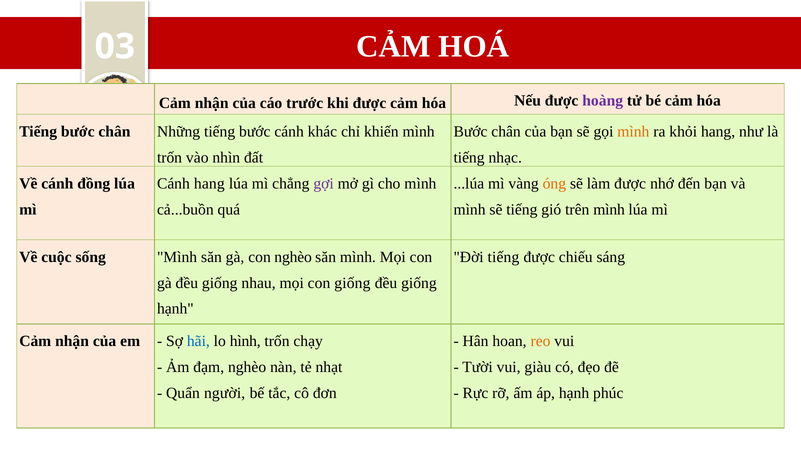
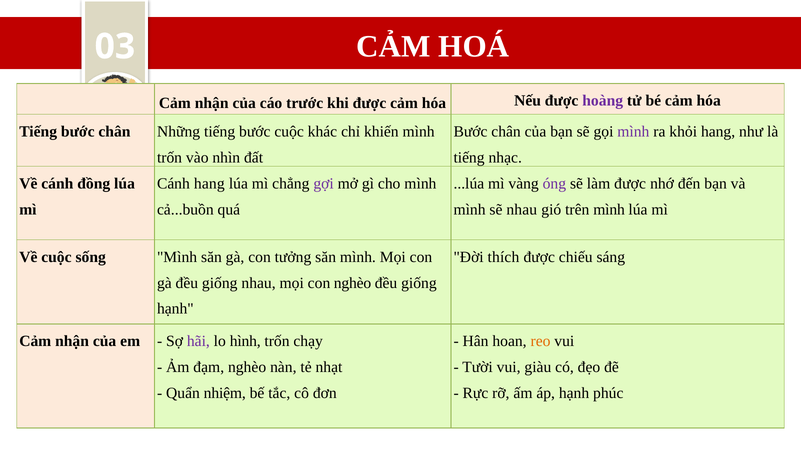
bước cánh: cánh -> cuộc
mình at (633, 132) colour: orange -> purple
óng colour: orange -> purple
sẽ tiếng: tiếng -> nhau
con nghèo: nghèo -> tưởng
Đời tiếng: tiếng -> thích
con giống: giống -> nghèo
hãi colour: blue -> purple
người: người -> nhiệm
